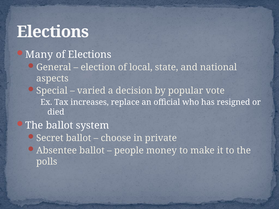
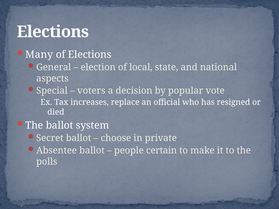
varied: varied -> voters
money: money -> certain
